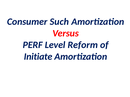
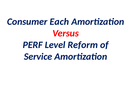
Such: Such -> Each
Initiate: Initiate -> Service
